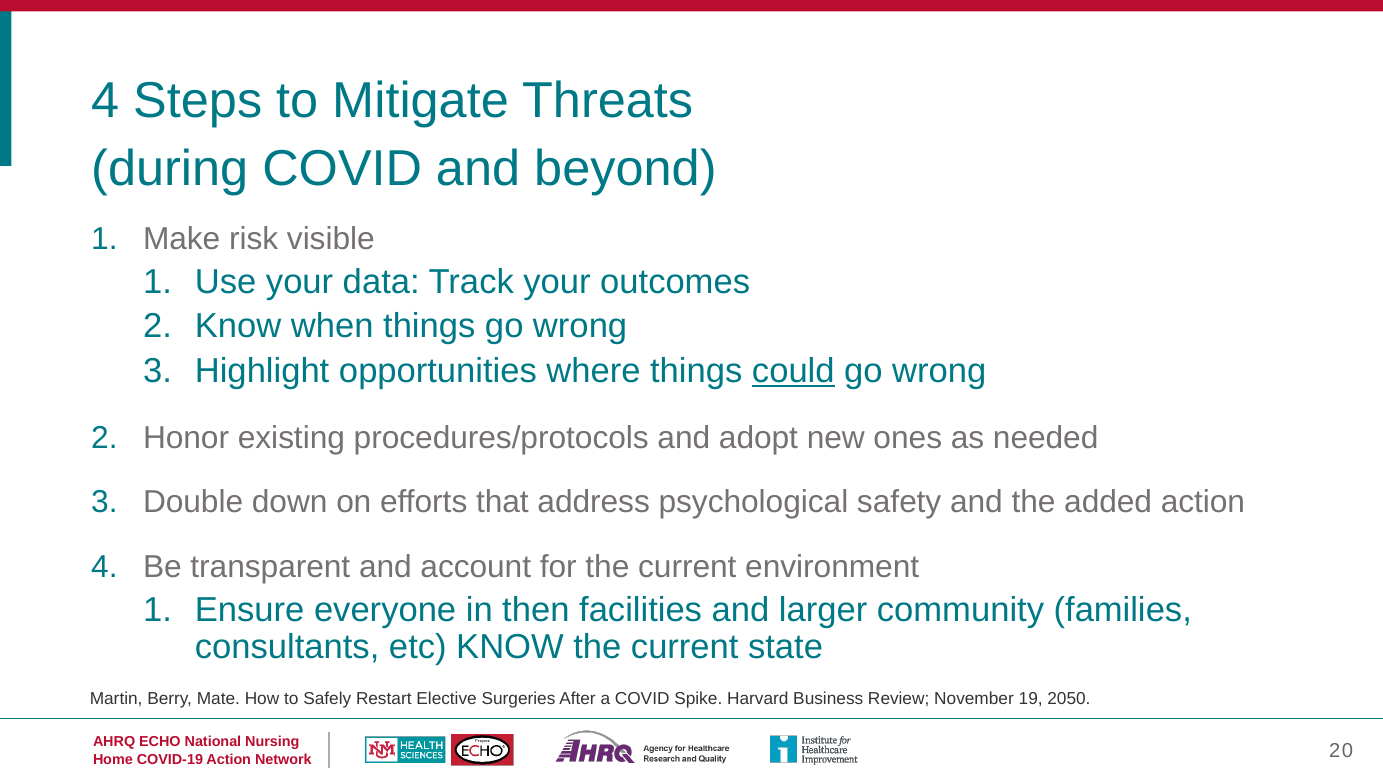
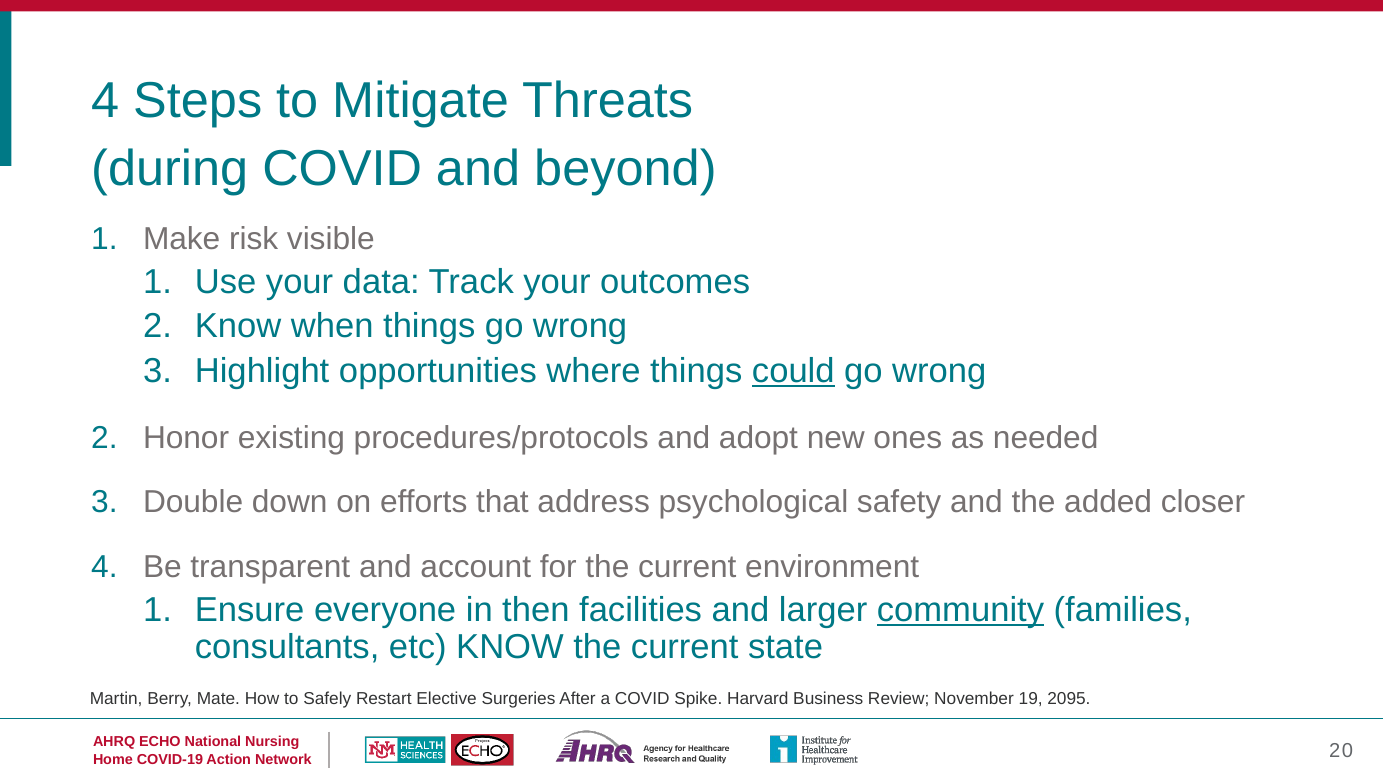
added action: action -> closer
community underline: none -> present
2050: 2050 -> 2095
